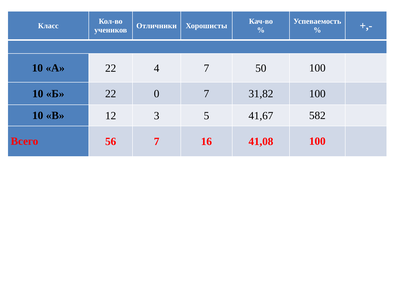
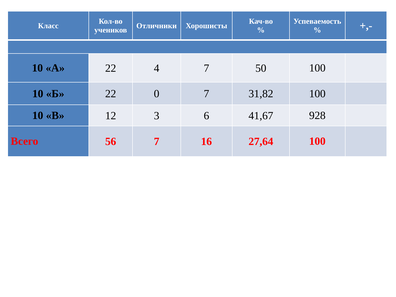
5: 5 -> 6
582: 582 -> 928
41,08: 41,08 -> 27,64
